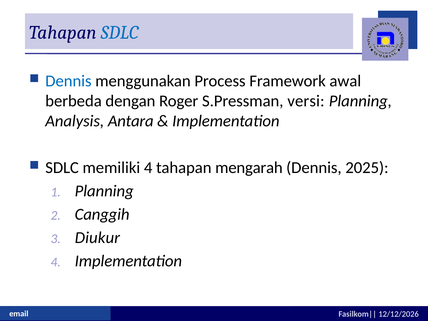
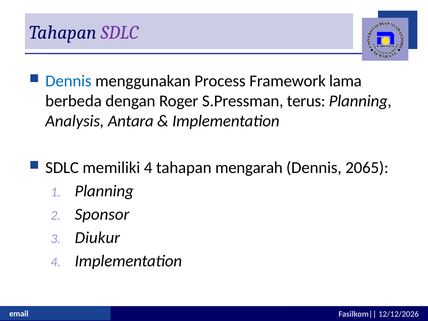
SDLC at (120, 33) colour: blue -> purple
awal: awal -> lama
versi: versi -> terus
2025: 2025 -> 2065
Canggih: Canggih -> Sponsor
